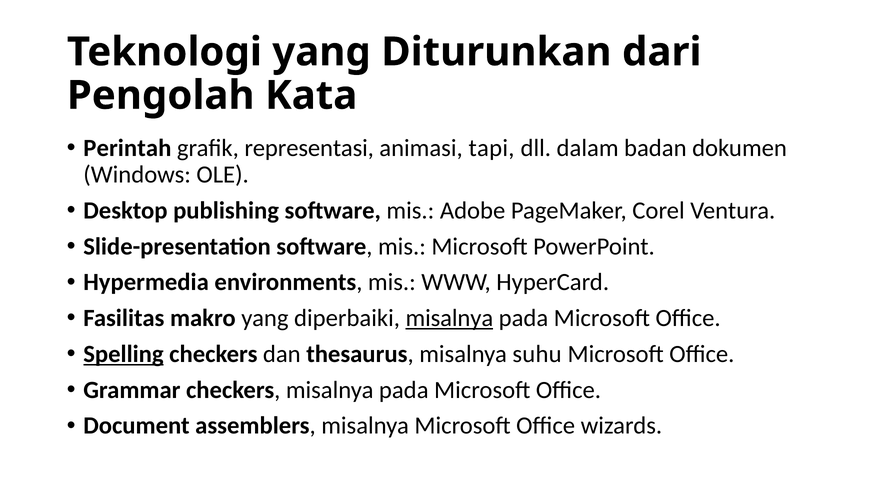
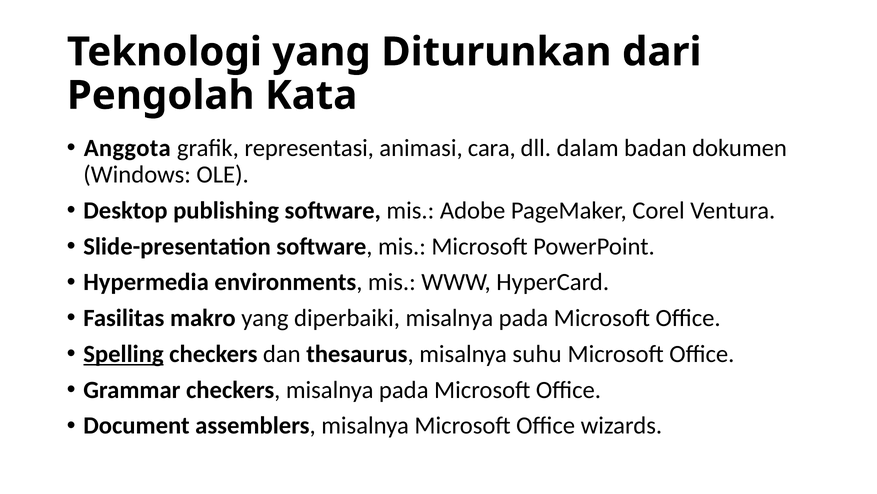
Perintah: Perintah -> Anggota
tapi: tapi -> cara
misalnya at (449, 318) underline: present -> none
